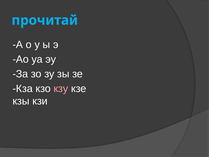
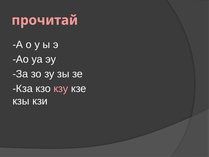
прочитай colour: light blue -> pink
